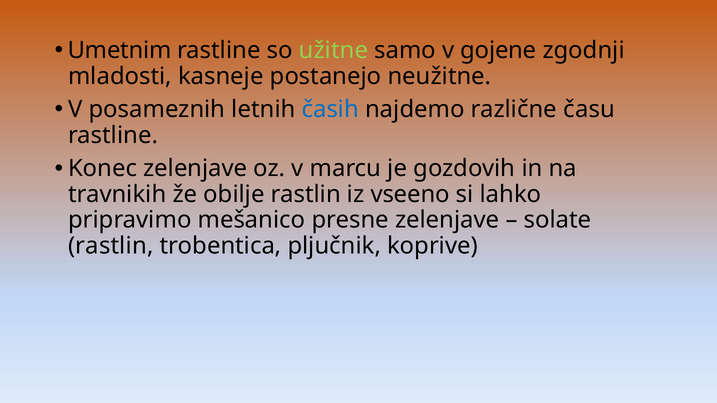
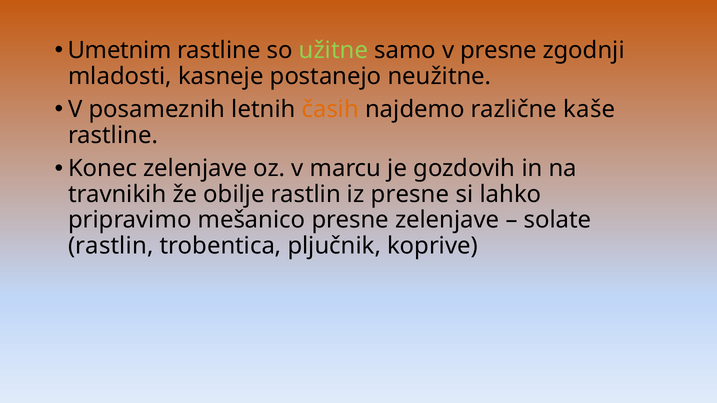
v gojene: gojene -> presne
časih colour: blue -> orange
času: času -> kaše
iz vseeno: vseeno -> presne
